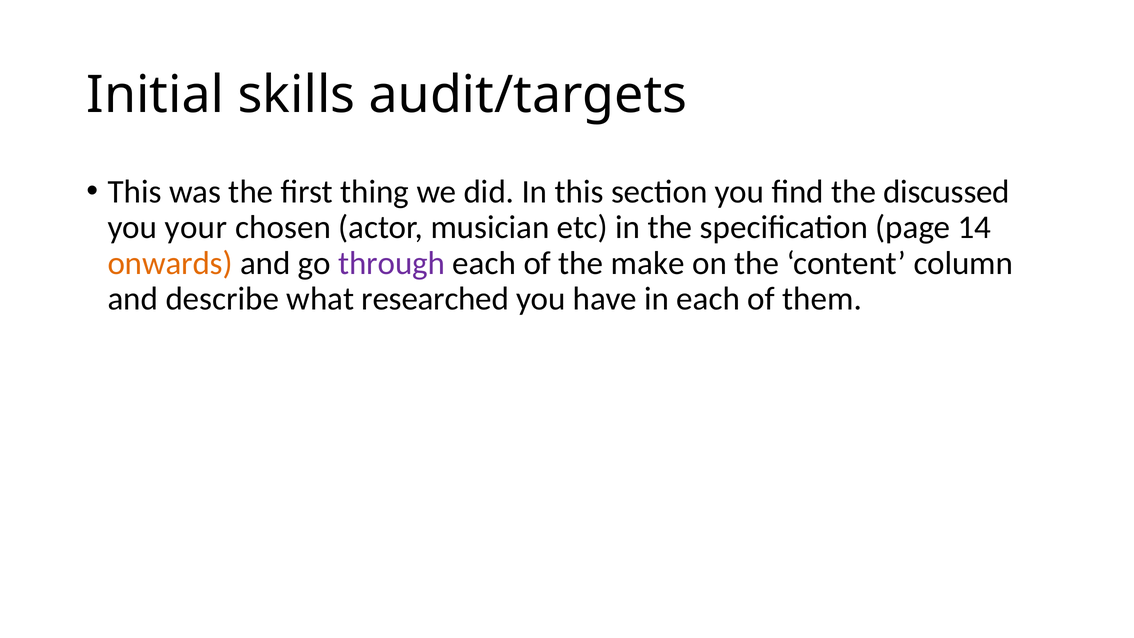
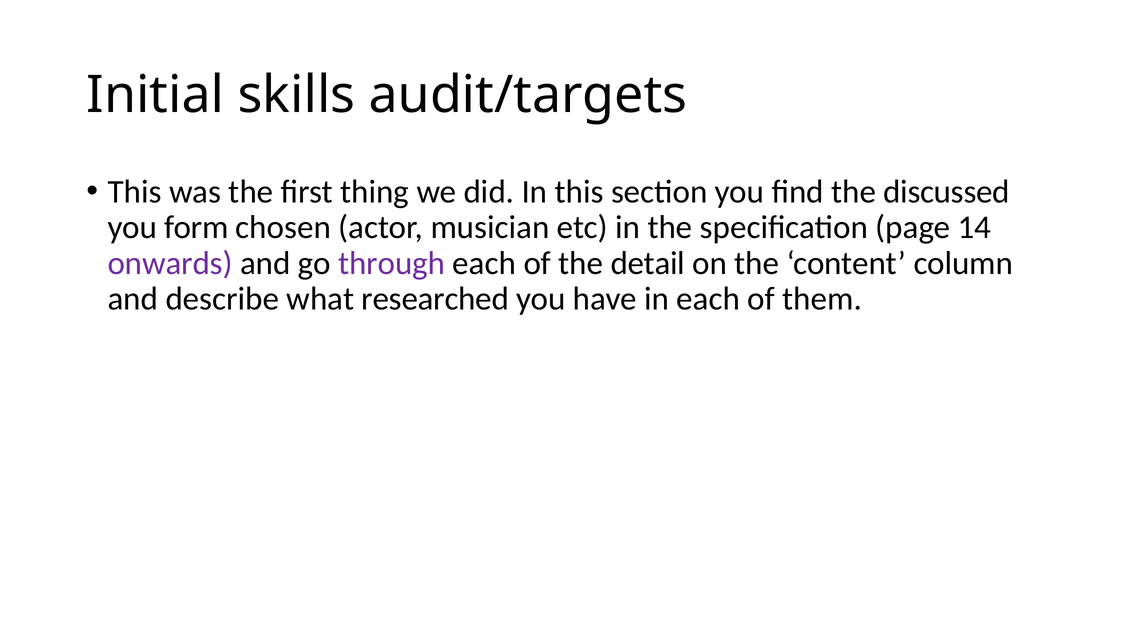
your: your -> form
onwards colour: orange -> purple
make: make -> detail
